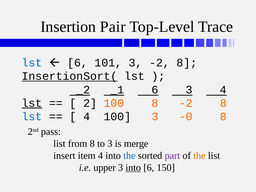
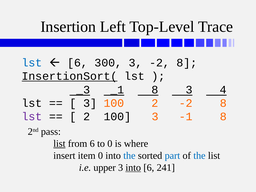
Pair: Pair -> Left
101: 101 -> 300
_2: _2 -> _3
_1 6: 6 -> 8
lst at (32, 103) underline: present -> none
2 at (90, 103): 2 -> 3
100 8: 8 -> 2
lst at (32, 117) colour: blue -> purple
4 at (87, 117): 4 -> 2
-0: -0 -> -1
list at (59, 144) underline: none -> present
from 8: 8 -> 6
to 3: 3 -> 0
merge: merge -> where
item 4: 4 -> 0
part colour: purple -> blue
the at (199, 156) colour: orange -> blue
150: 150 -> 241
